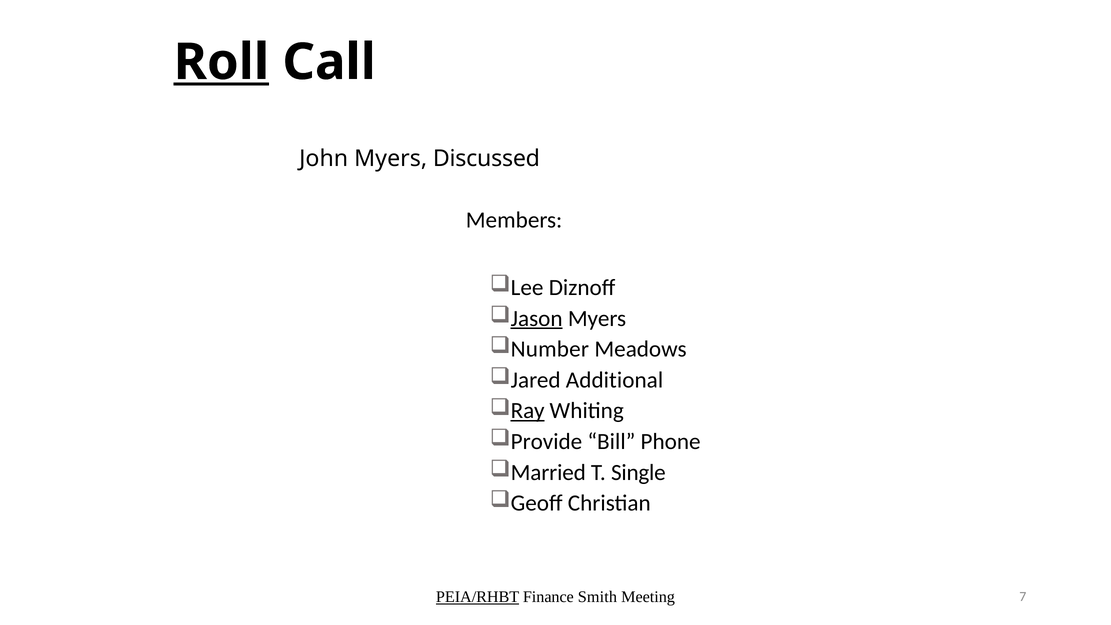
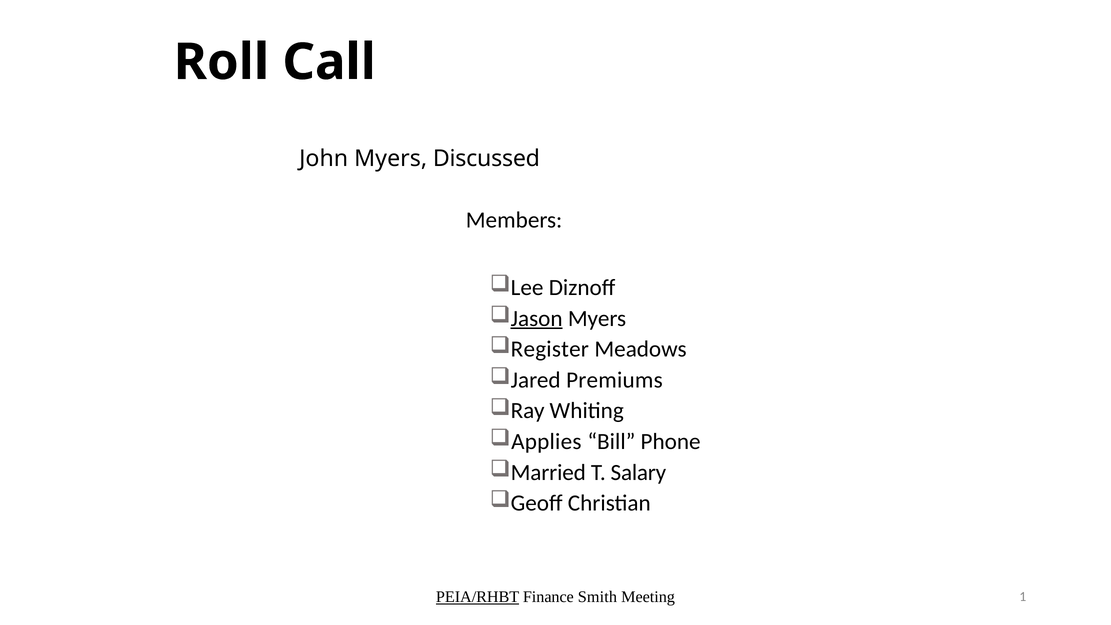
Roll underline: present -> none
Number: Number -> Register
Additional: Additional -> Premiums
Ray underline: present -> none
Provide: Provide -> Applies
Single: Single -> Salary
7: 7 -> 1
